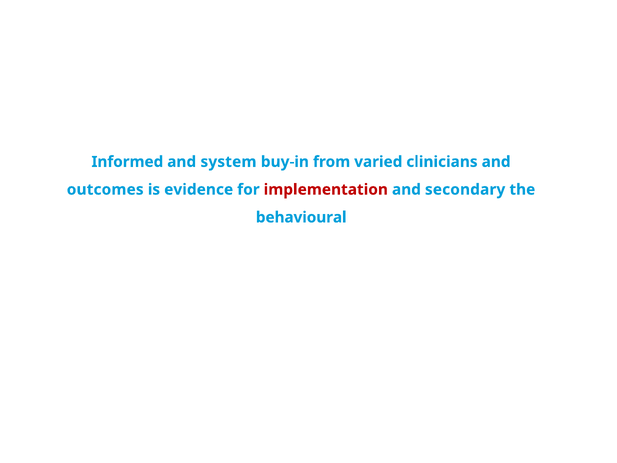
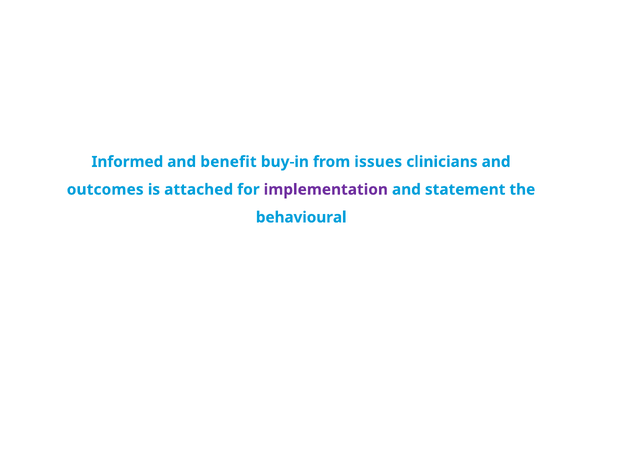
system: system -> benefit
varied: varied -> issues
evidence: evidence -> attached
implementation colour: red -> purple
secondary: secondary -> statement
